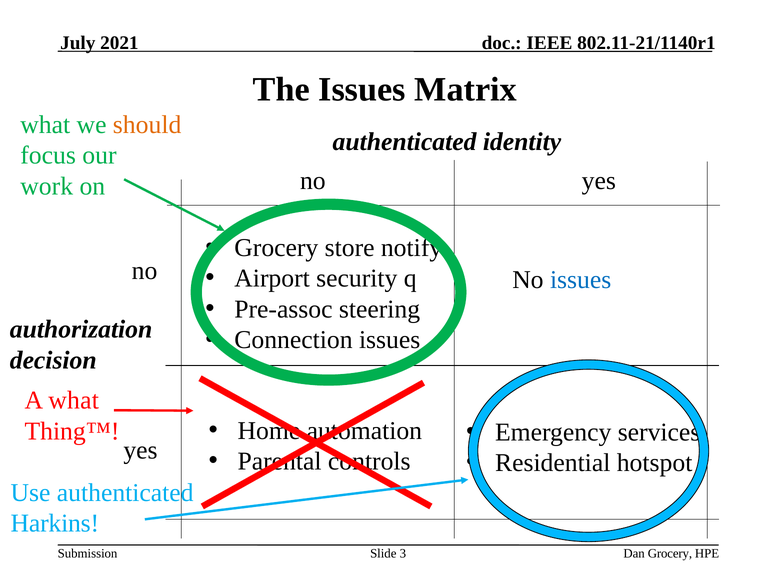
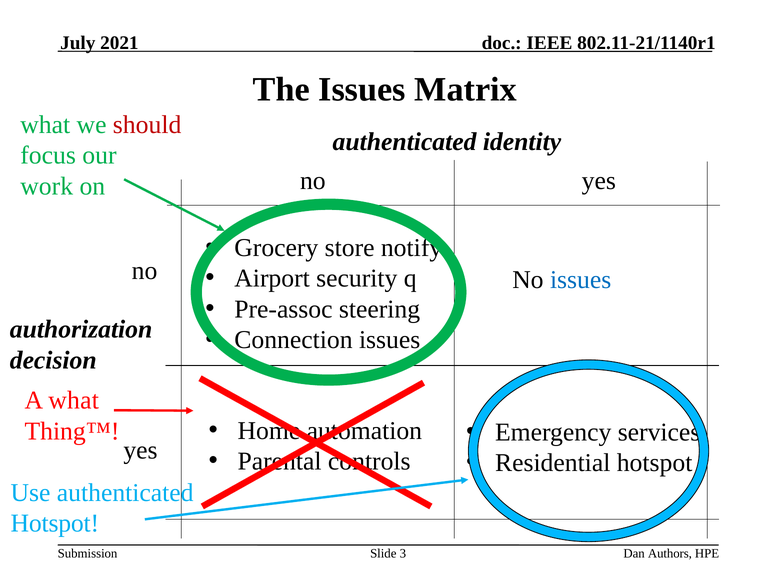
should colour: orange -> red
Harkins at (55, 524): Harkins -> Hotspot
Dan Grocery: Grocery -> Authors
